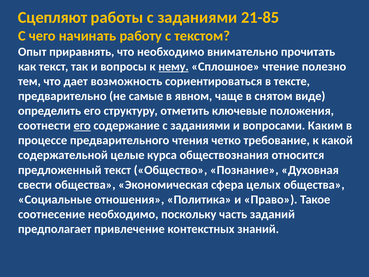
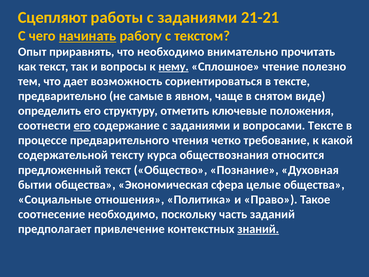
21-85: 21-85 -> 21-21
начинать underline: none -> present
вопросами Каким: Каким -> Тексте
целые: целые -> тексту
свести: свести -> бытии
целых: целых -> целые
знаний underline: none -> present
